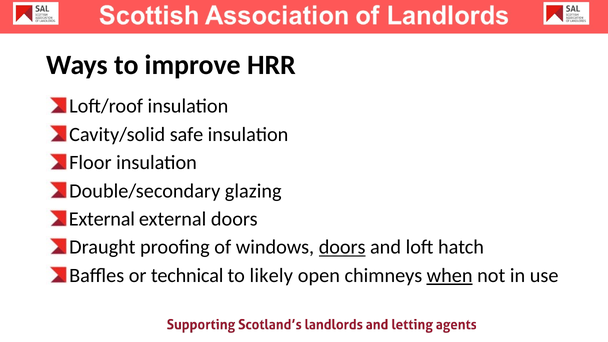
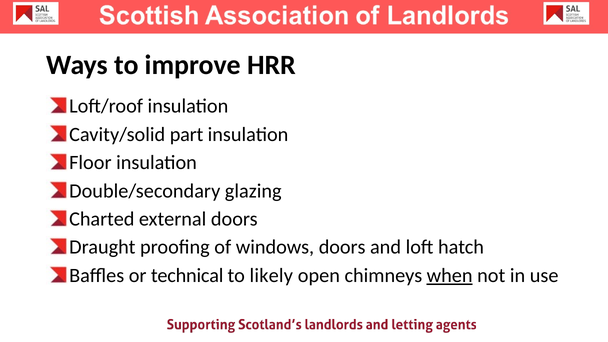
safe: safe -> part
External at (102, 219): External -> Charted
doors at (342, 247) underline: present -> none
